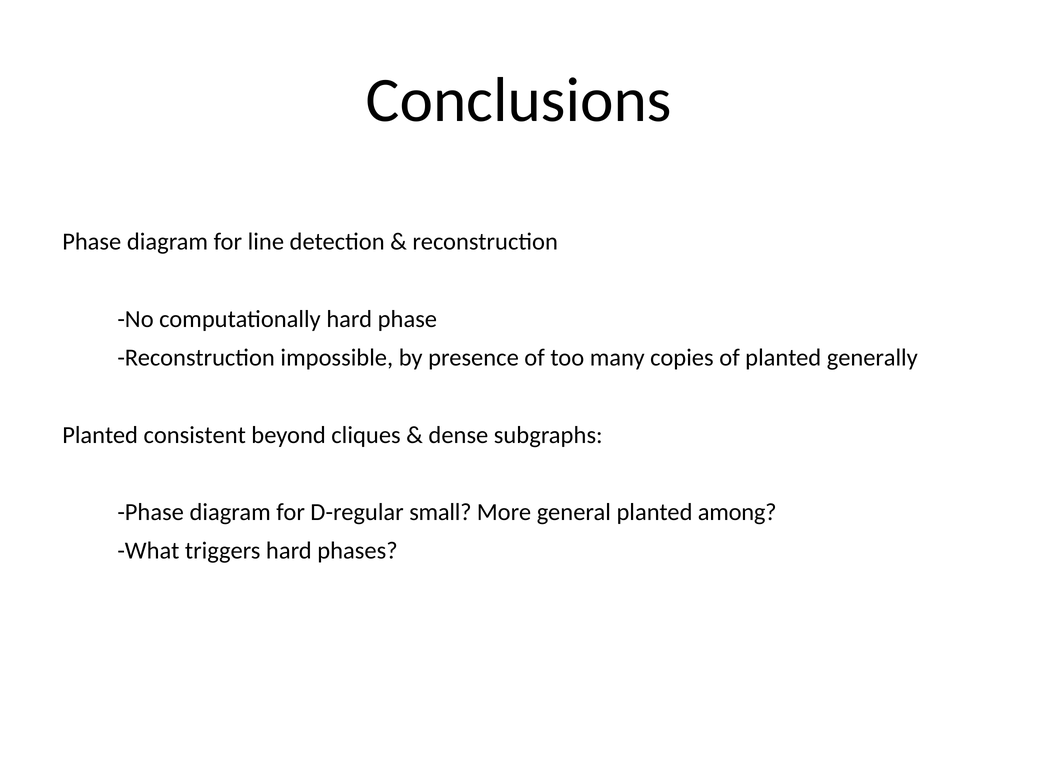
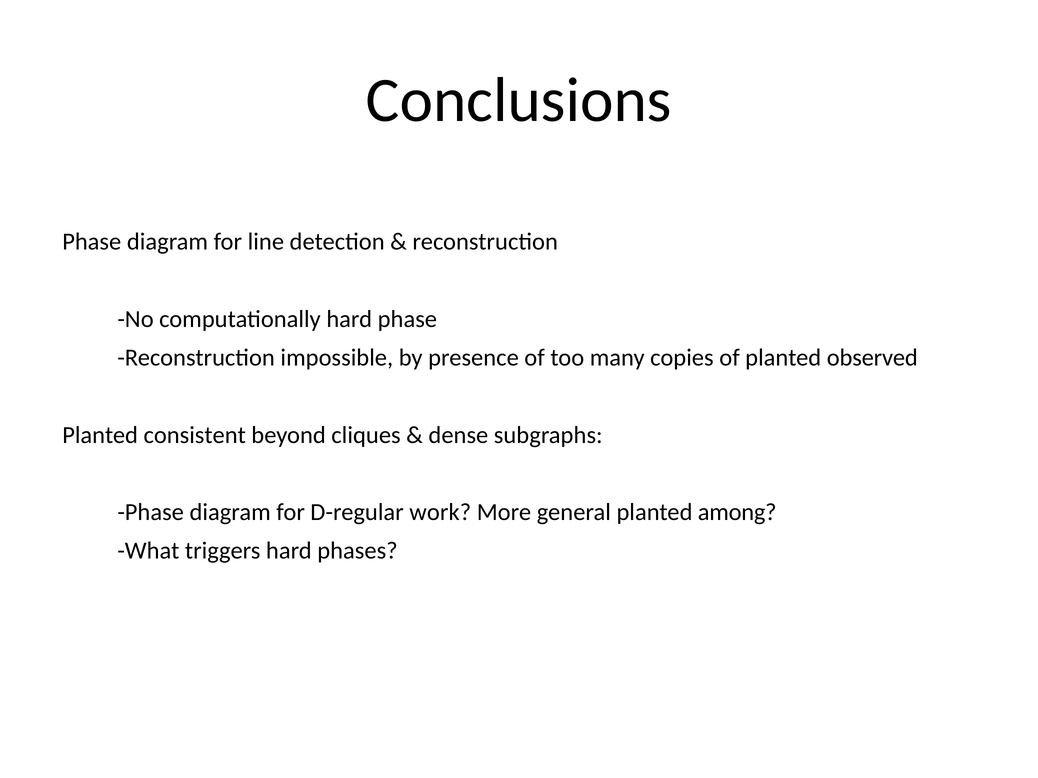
generally: generally -> observed
small: small -> work
